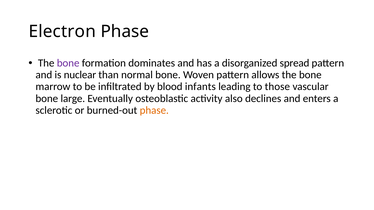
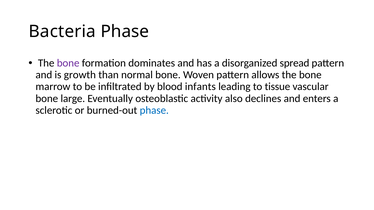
Electron: Electron -> Bacteria
nuclear: nuclear -> growth
those: those -> tissue
phase at (154, 110) colour: orange -> blue
